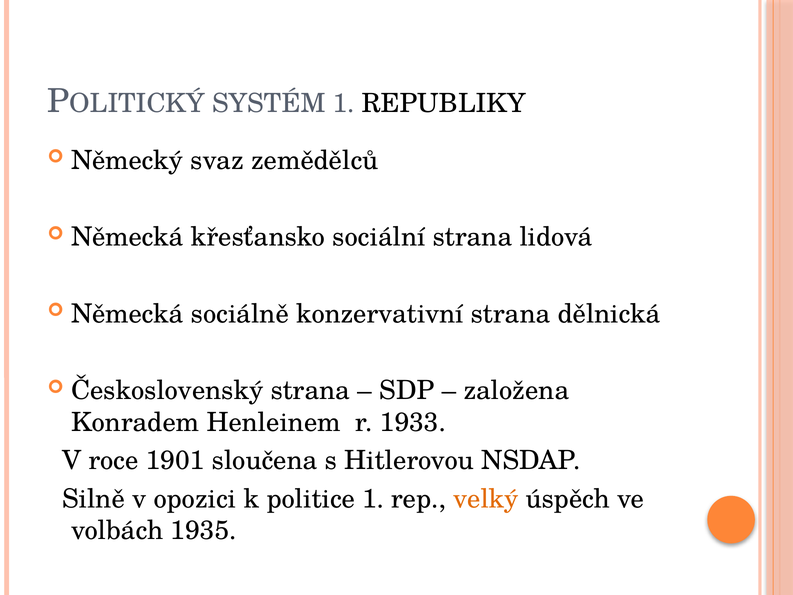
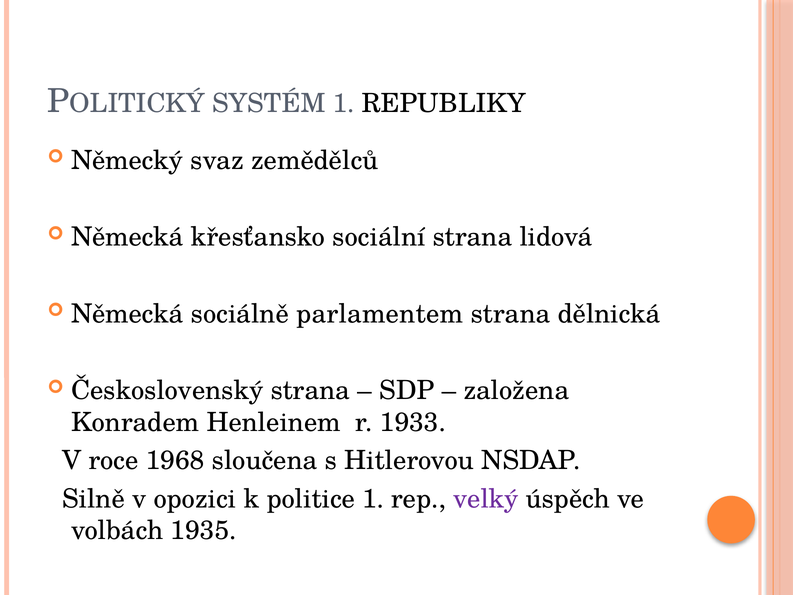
konzervativní: konzervativní -> parlamentem
1901: 1901 -> 1968
velký colour: orange -> purple
